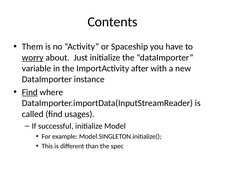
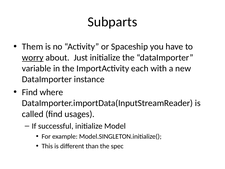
Contents: Contents -> Subparts
after: after -> each
Find at (30, 92) underline: present -> none
